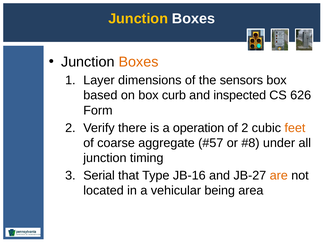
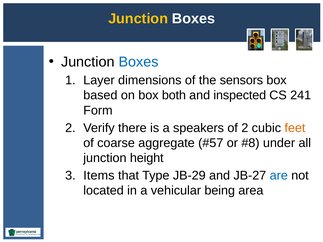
Boxes at (139, 62) colour: orange -> blue
curb: curb -> both
626: 626 -> 241
operation: operation -> speakers
timing: timing -> height
Serial: Serial -> Items
JB-16: JB-16 -> JB-29
are colour: orange -> blue
